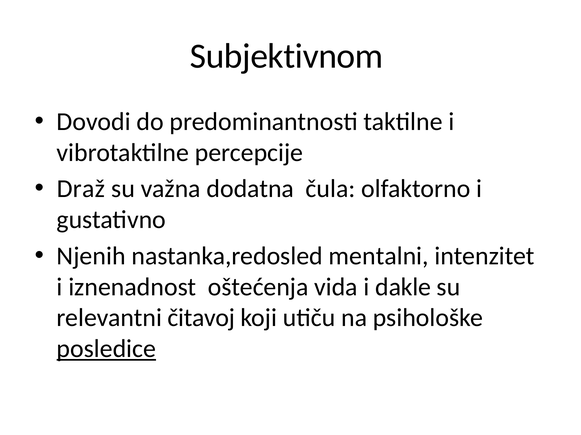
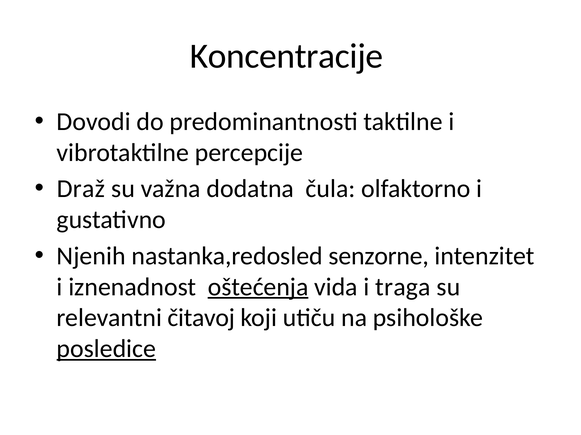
Subjektivnom: Subjektivnom -> Koncentracije
mentalni: mentalni -> senzorne
oštećenja underline: none -> present
dakle: dakle -> traga
